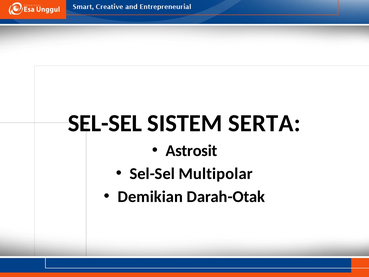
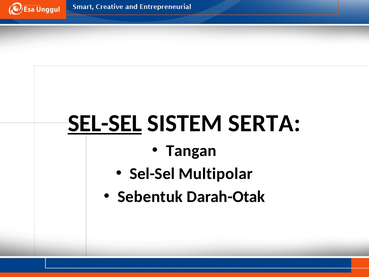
SEL-SEL at (105, 123) underline: none -> present
Astrosit: Astrosit -> Tangan
Demikian: Demikian -> Sebentuk
